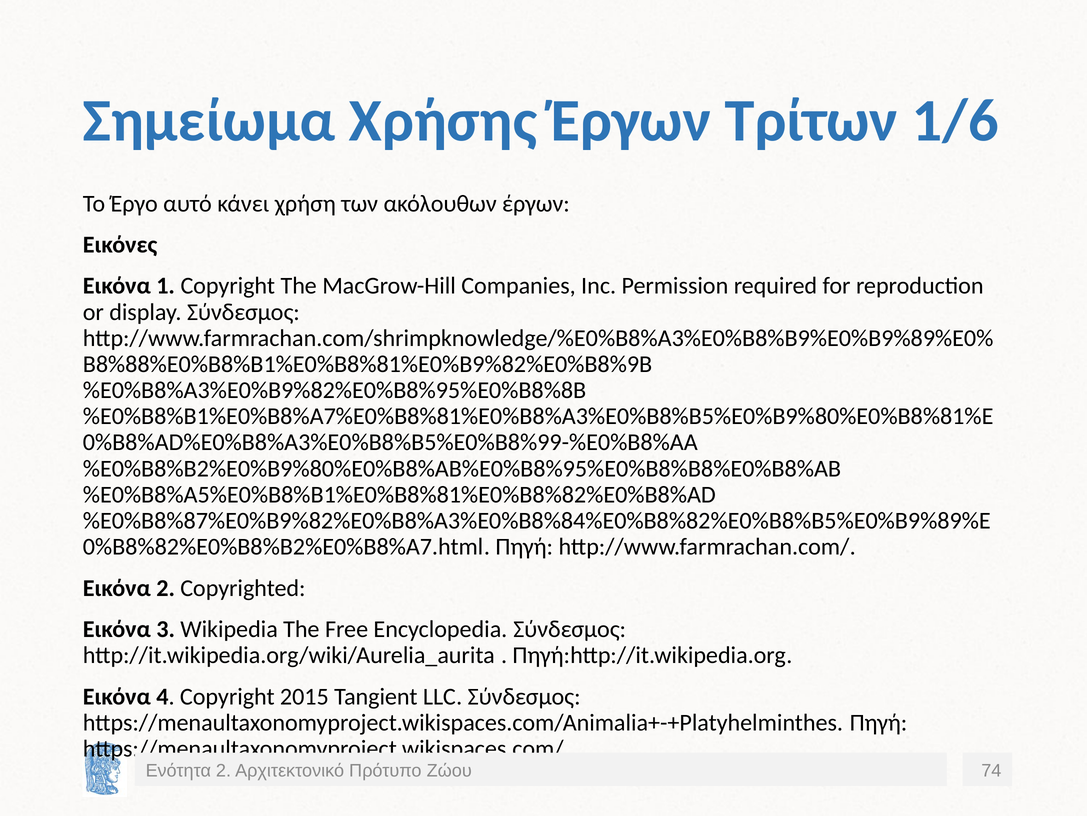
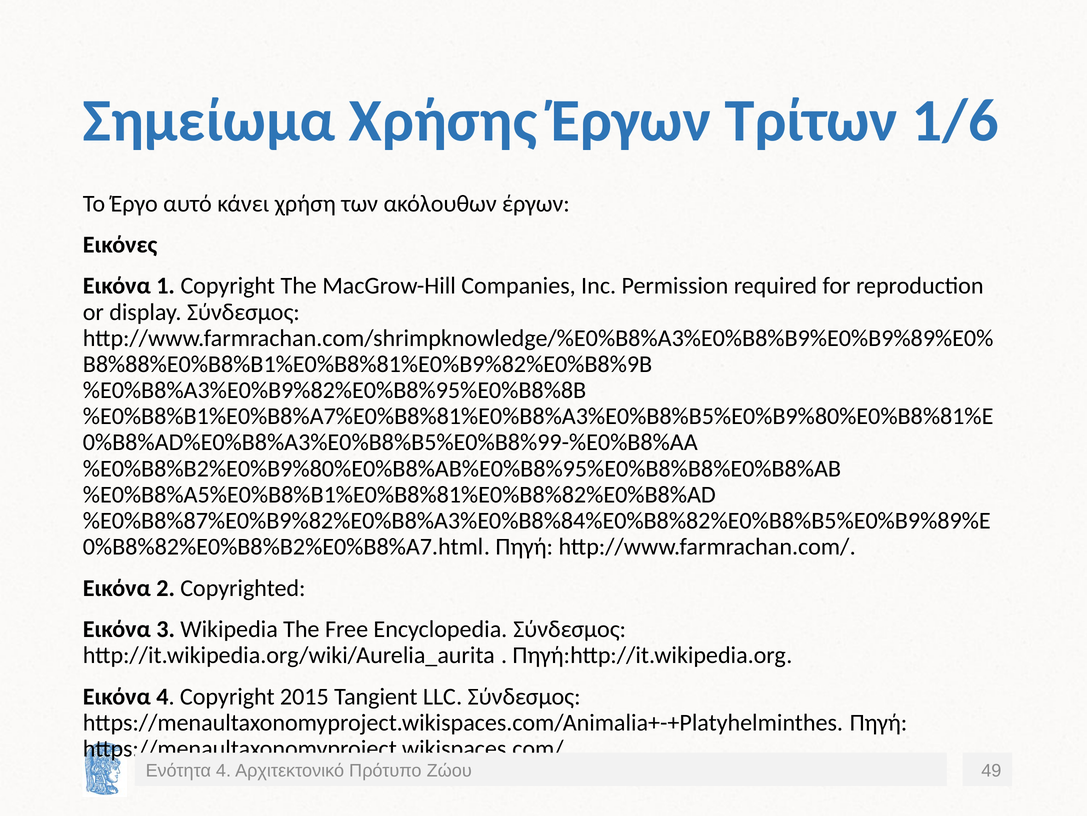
Ενότητα 2: 2 -> 4
74: 74 -> 49
